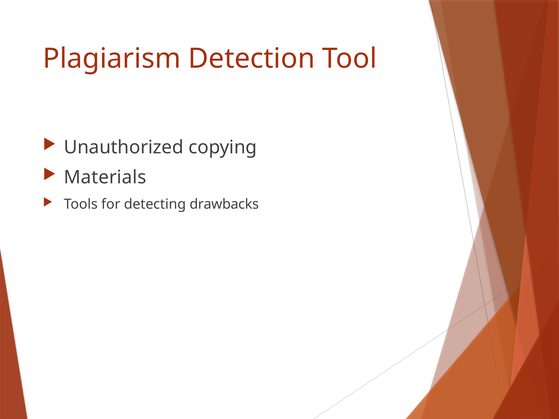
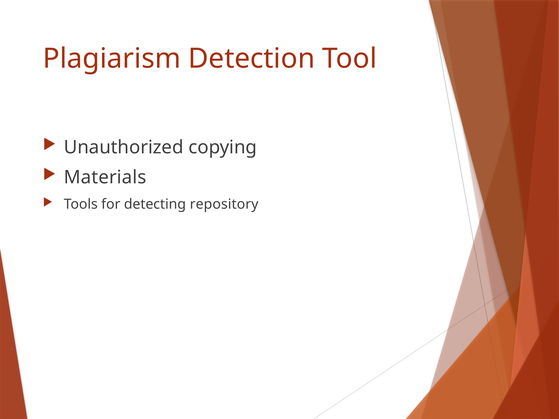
drawbacks: drawbacks -> repository
